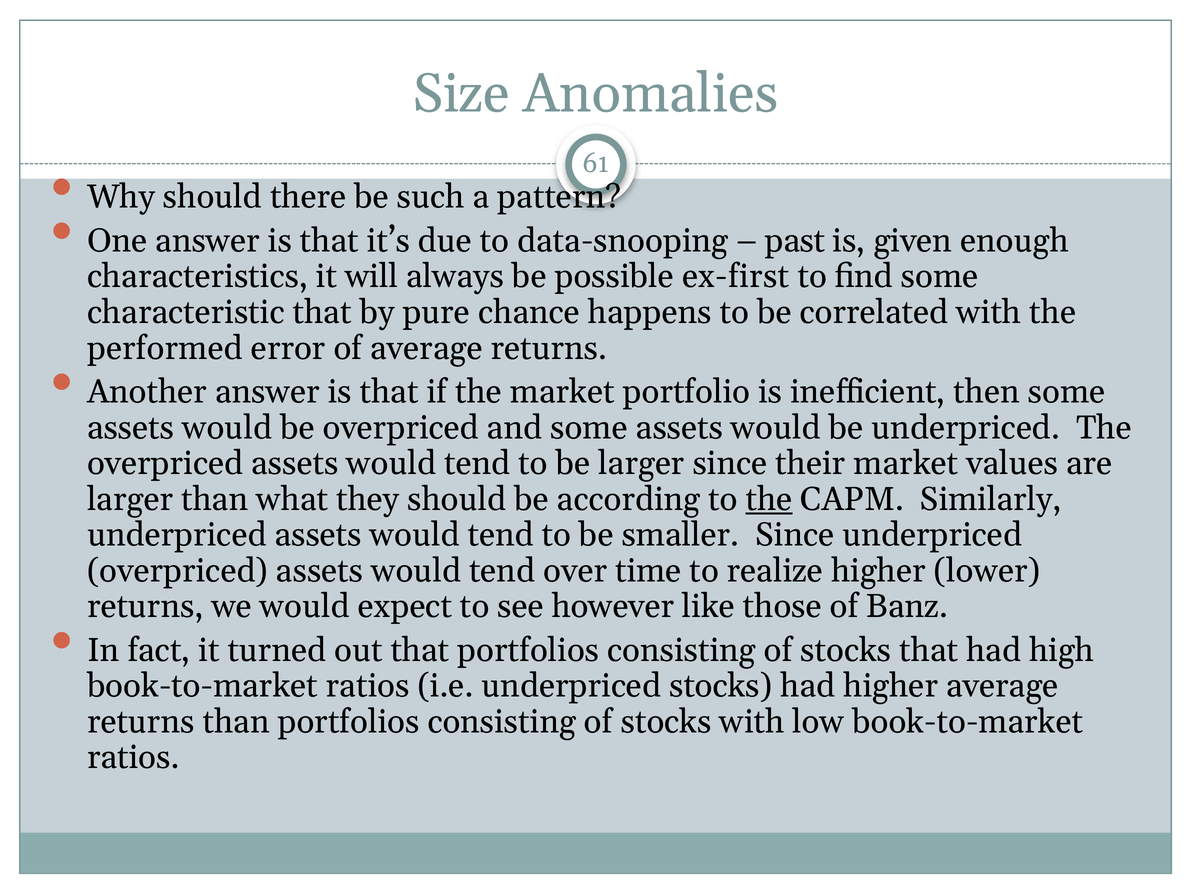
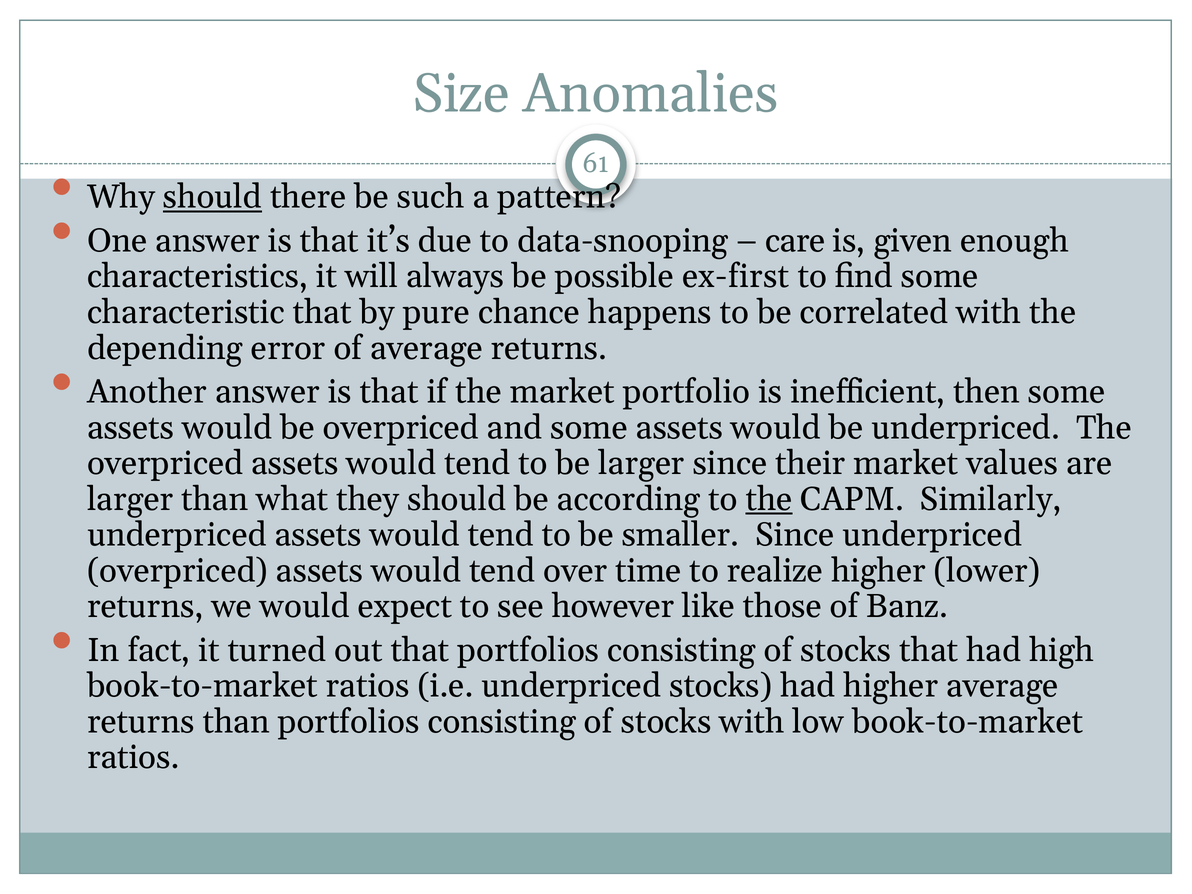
should at (212, 197) underline: none -> present
past: past -> care
performed: performed -> depending
